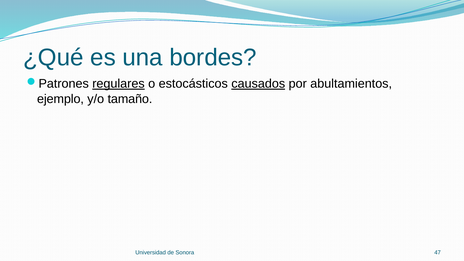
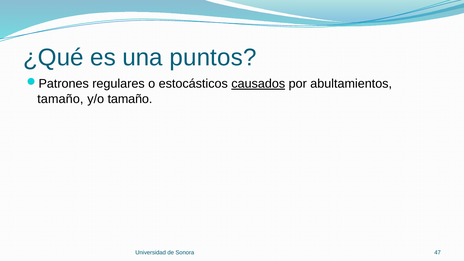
bordes: bordes -> puntos
regulares underline: present -> none
ejemplo at (60, 99): ejemplo -> tamaño
